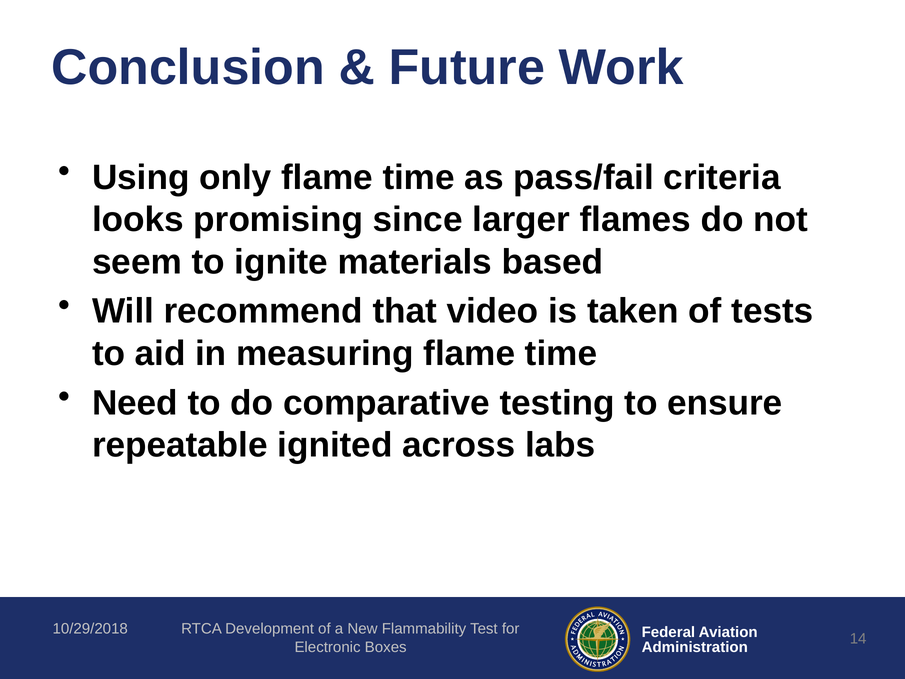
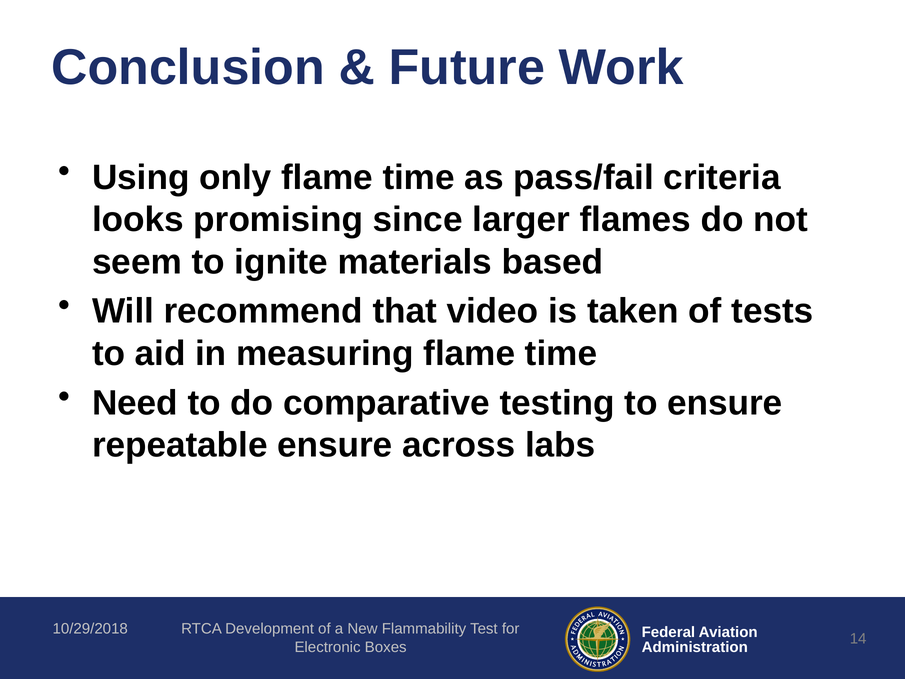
repeatable ignited: ignited -> ensure
